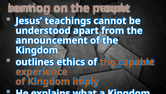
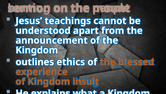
capable: capable -> blessed
imply: imply -> insult
